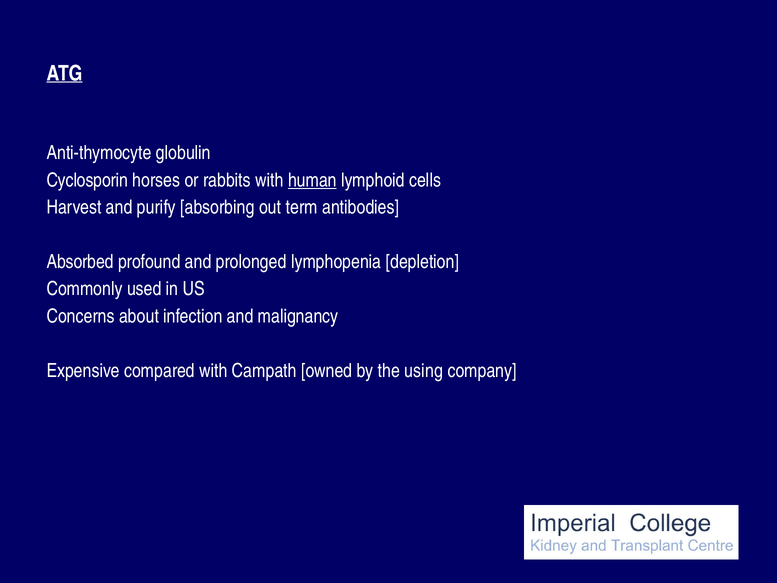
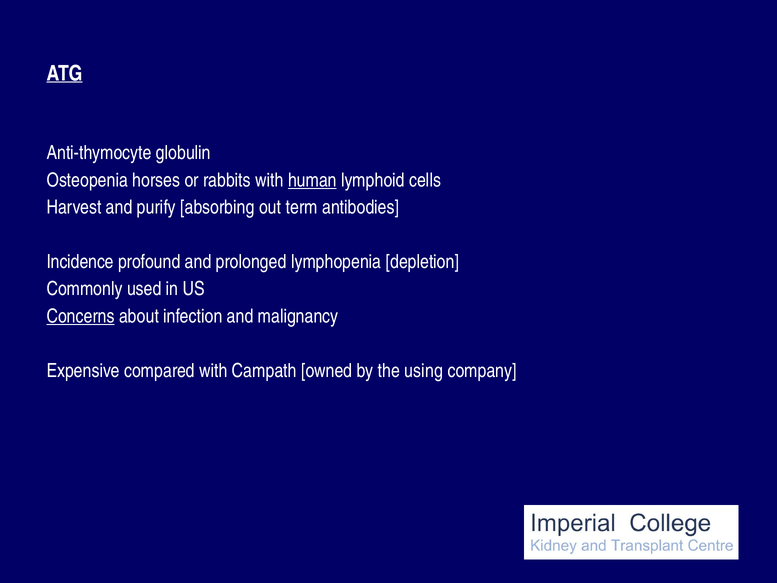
Cyclosporin: Cyclosporin -> Osteopenia
Absorbed: Absorbed -> Incidence
Concerns underline: none -> present
